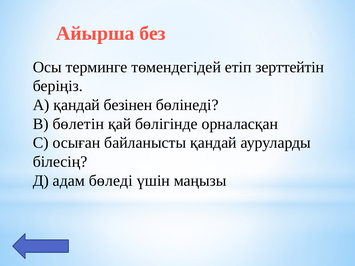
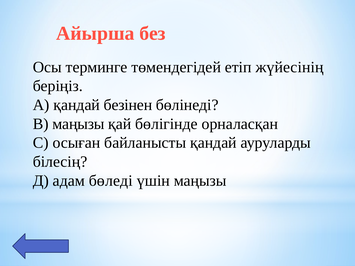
зерттейтін: зерттейтін -> жүйесінің
В бөлетін: бөлетін -> маңызы
